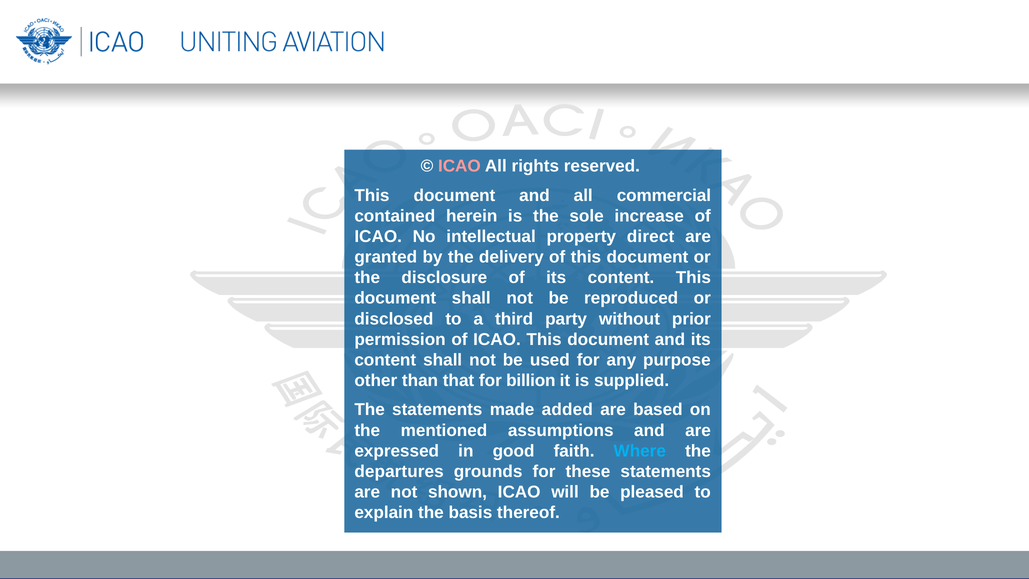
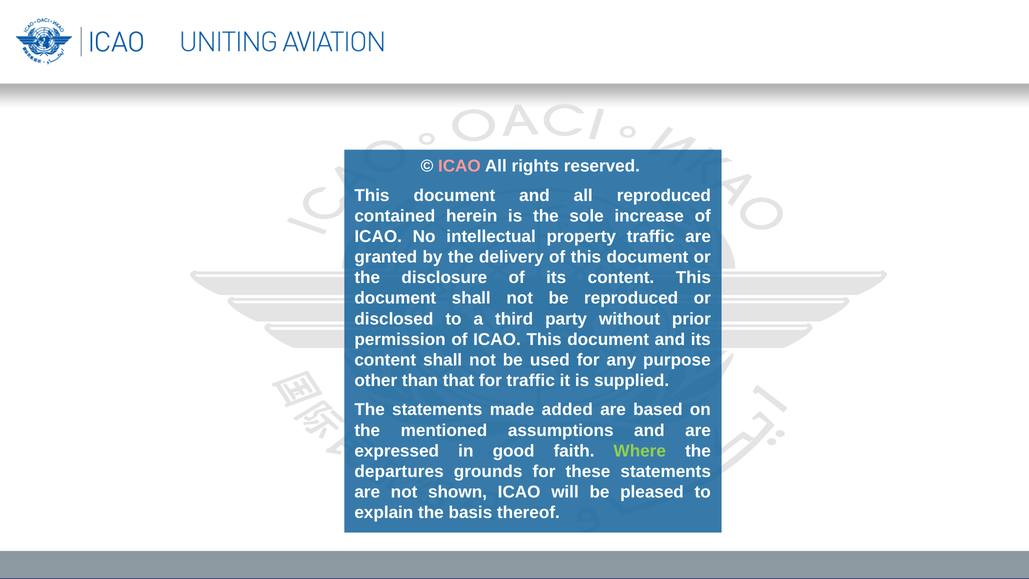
all commercial: commercial -> reproduced
property direct: direct -> traffic
for billion: billion -> traffic
Where colour: light blue -> light green
